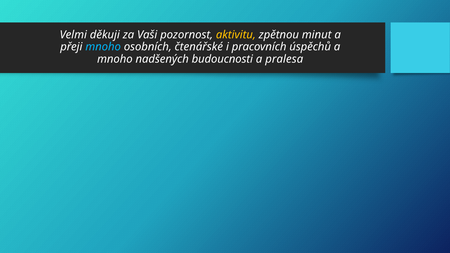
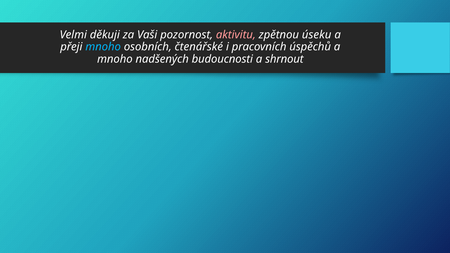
aktivitu colour: yellow -> pink
minut: minut -> úseku
pralesa: pralesa -> shrnout
